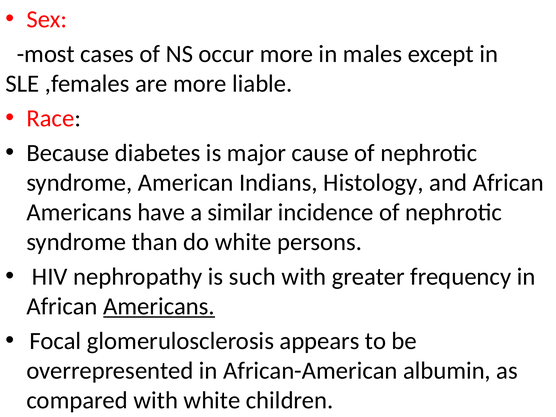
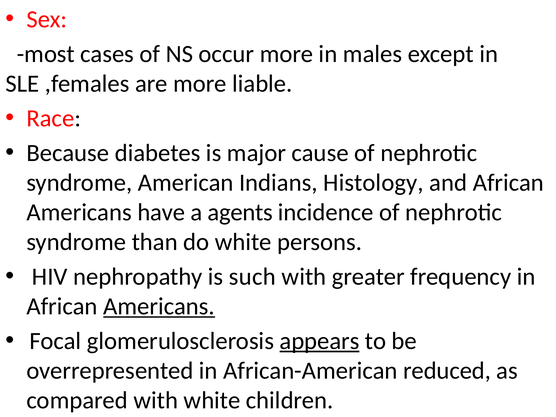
similar: similar -> agents
appears underline: none -> present
albumin: albumin -> reduced
